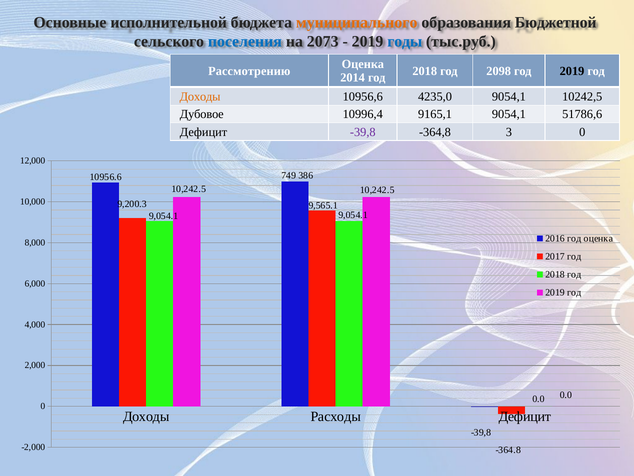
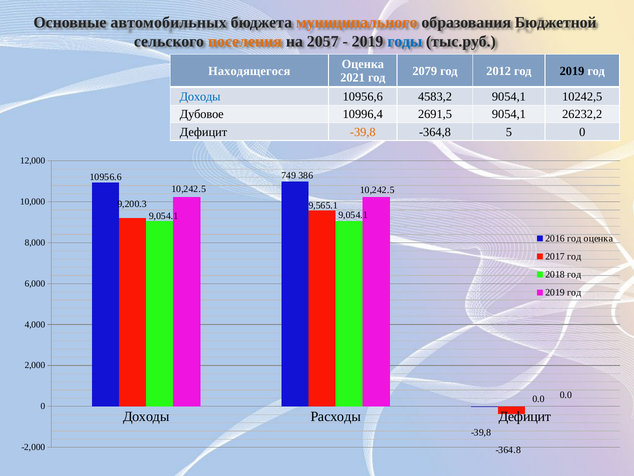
исполнительной: исполнительной -> автомобильных
поселения colour: blue -> orange
2073: 2073 -> 2057
Рассмотрению: Рассмотрению -> Находящегося
2018 at (425, 71): 2018 -> 2079
2098: 2098 -> 2012
2014: 2014 -> 2021
Доходы at (200, 96) colour: orange -> blue
4235,0: 4235,0 -> 4583,2
9165,1: 9165,1 -> 2691,5
51786,6: 51786,6 -> 26232,2
-39,8 at (363, 132) colour: purple -> orange
3: 3 -> 5
